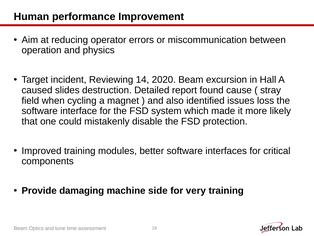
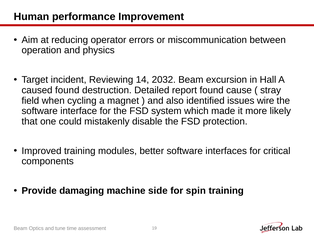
2020: 2020 -> 2032
caused slides: slides -> found
loss: loss -> wire
very: very -> spin
